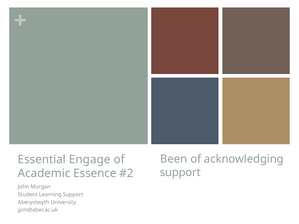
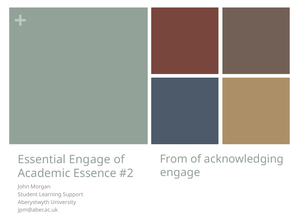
Been: Been -> From
support at (180, 173): support -> engage
